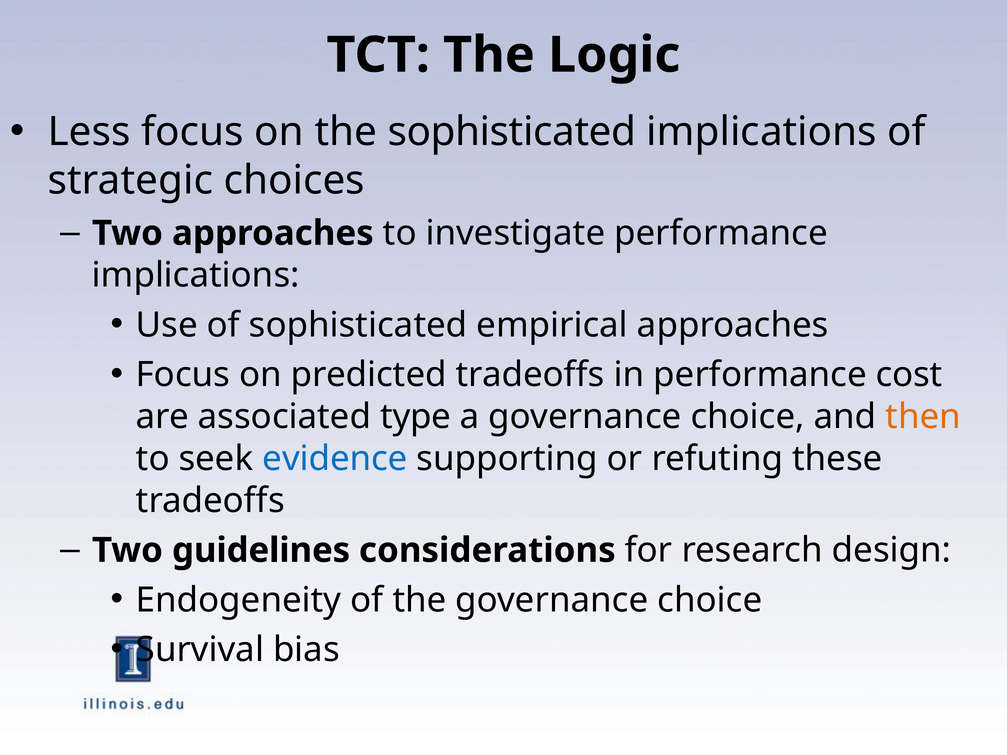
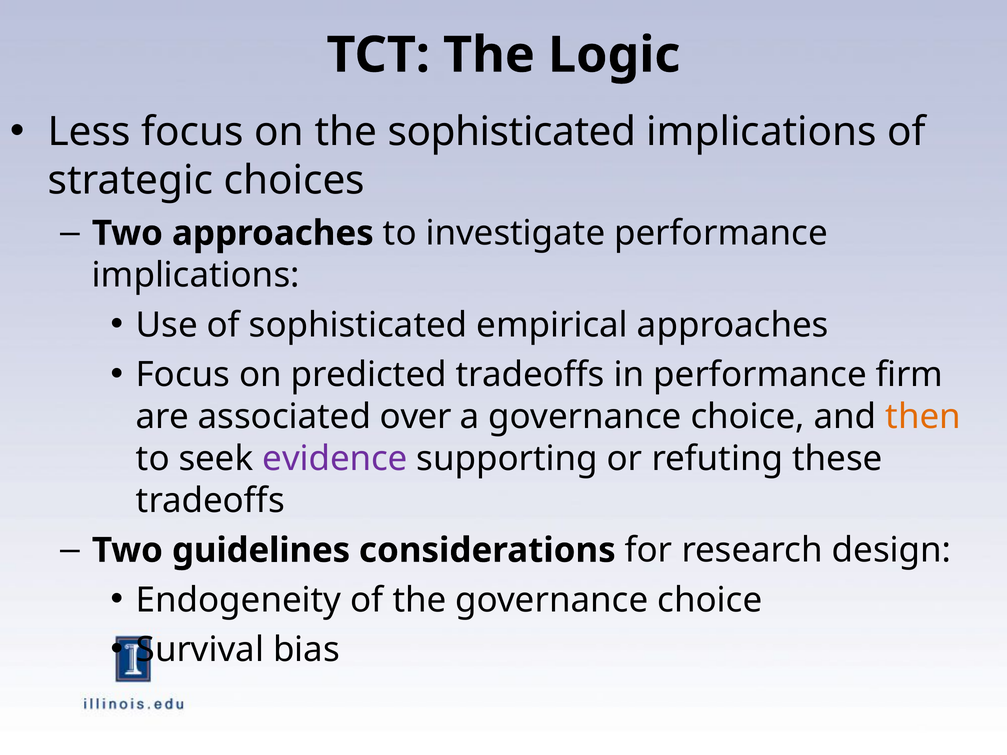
cost: cost -> firm
type: type -> over
evidence colour: blue -> purple
